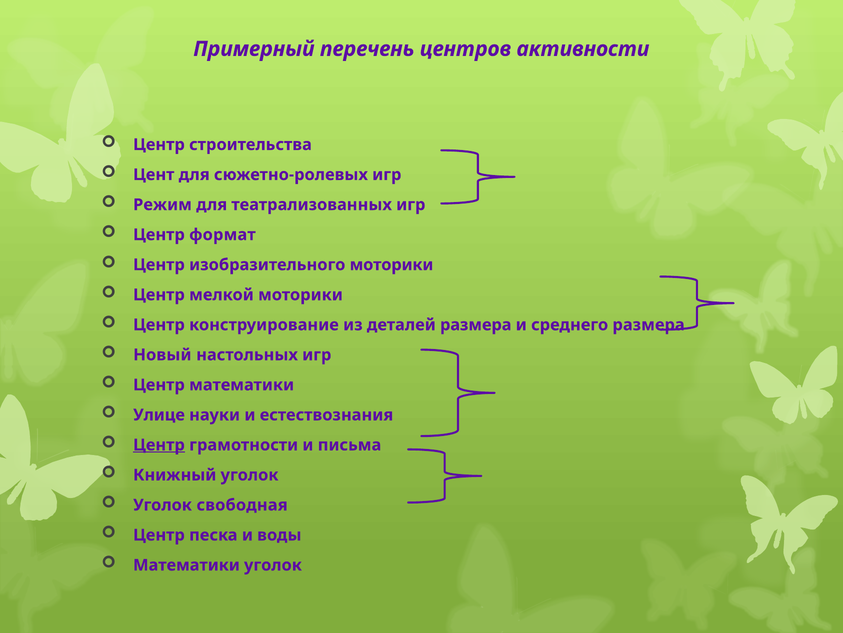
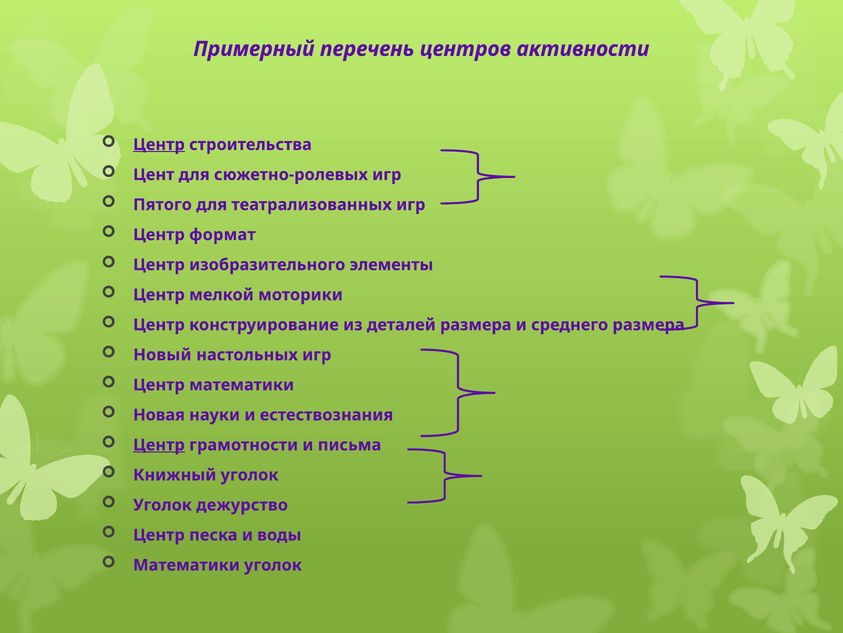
Центр at (159, 144) underline: none -> present
Режим: Режим -> Пятого
изобразительного моторики: моторики -> элементы
Улице: Улице -> Новая
свободная: свободная -> дежурство
